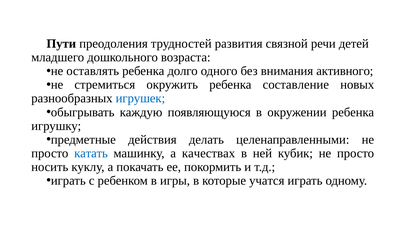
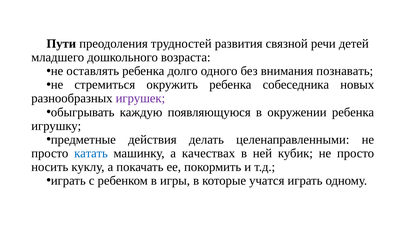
активного: активного -> познавать
составление: составление -> собеседника
игрушек colour: blue -> purple
